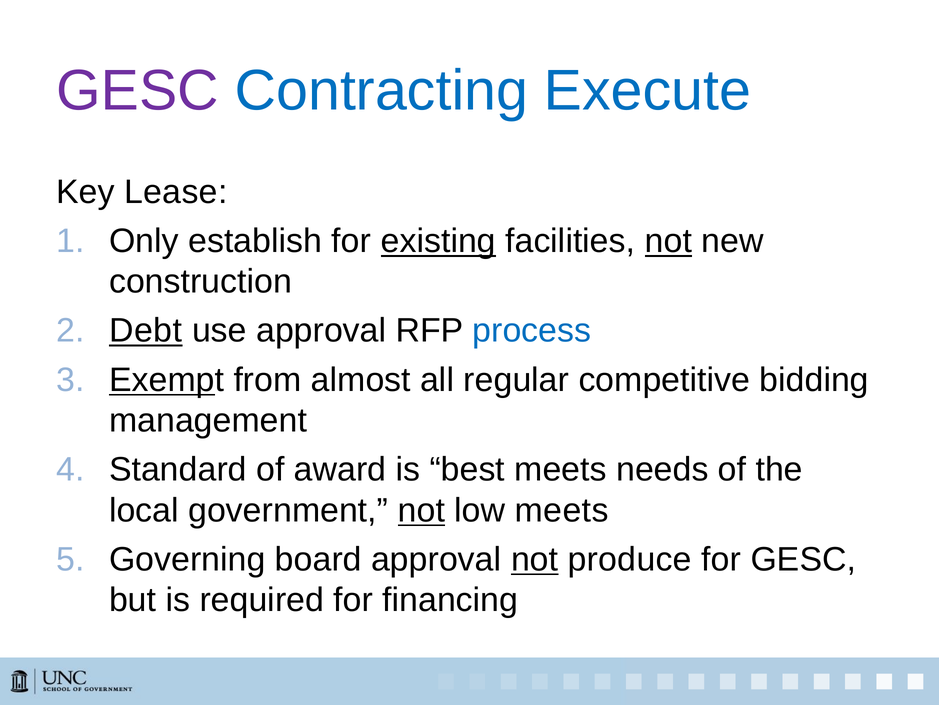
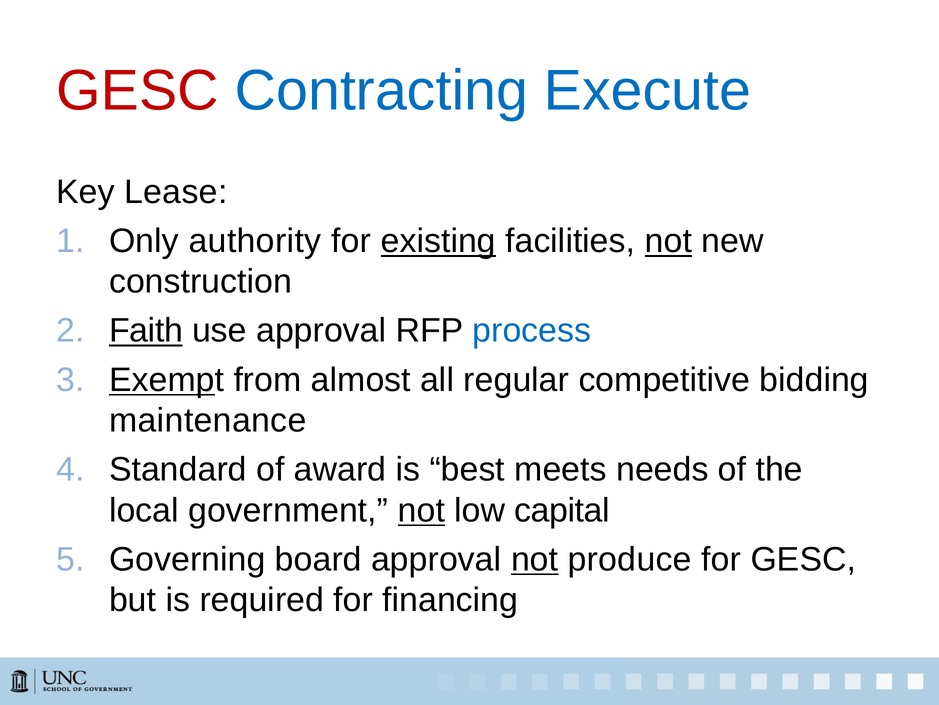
GESC at (138, 91) colour: purple -> red
establish: establish -> authority
Debt: Debt -> Faith
management: management -> maintenance
low meets: meets -> capital
